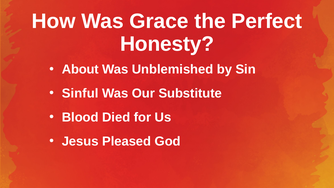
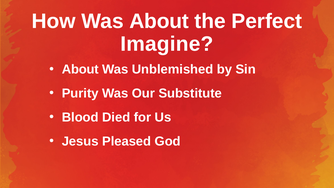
Was Grace: Grace -> About
Honesty: Honesty -> Imagine
Sinful: Sinful -> Purity
